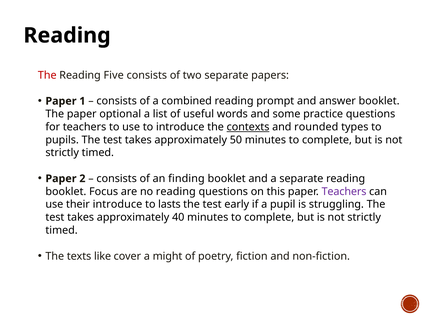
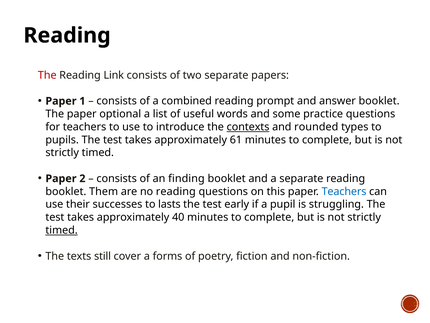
Five: Five -> Link
50: 50 -> 61
Focus: Focus -> Them
Teachers at (344, 191) colour: purple -> blue
their introduce: introduce -> successes
timed at (62, 230) underline: none -> present
like: like -> still
might: might -> forms
